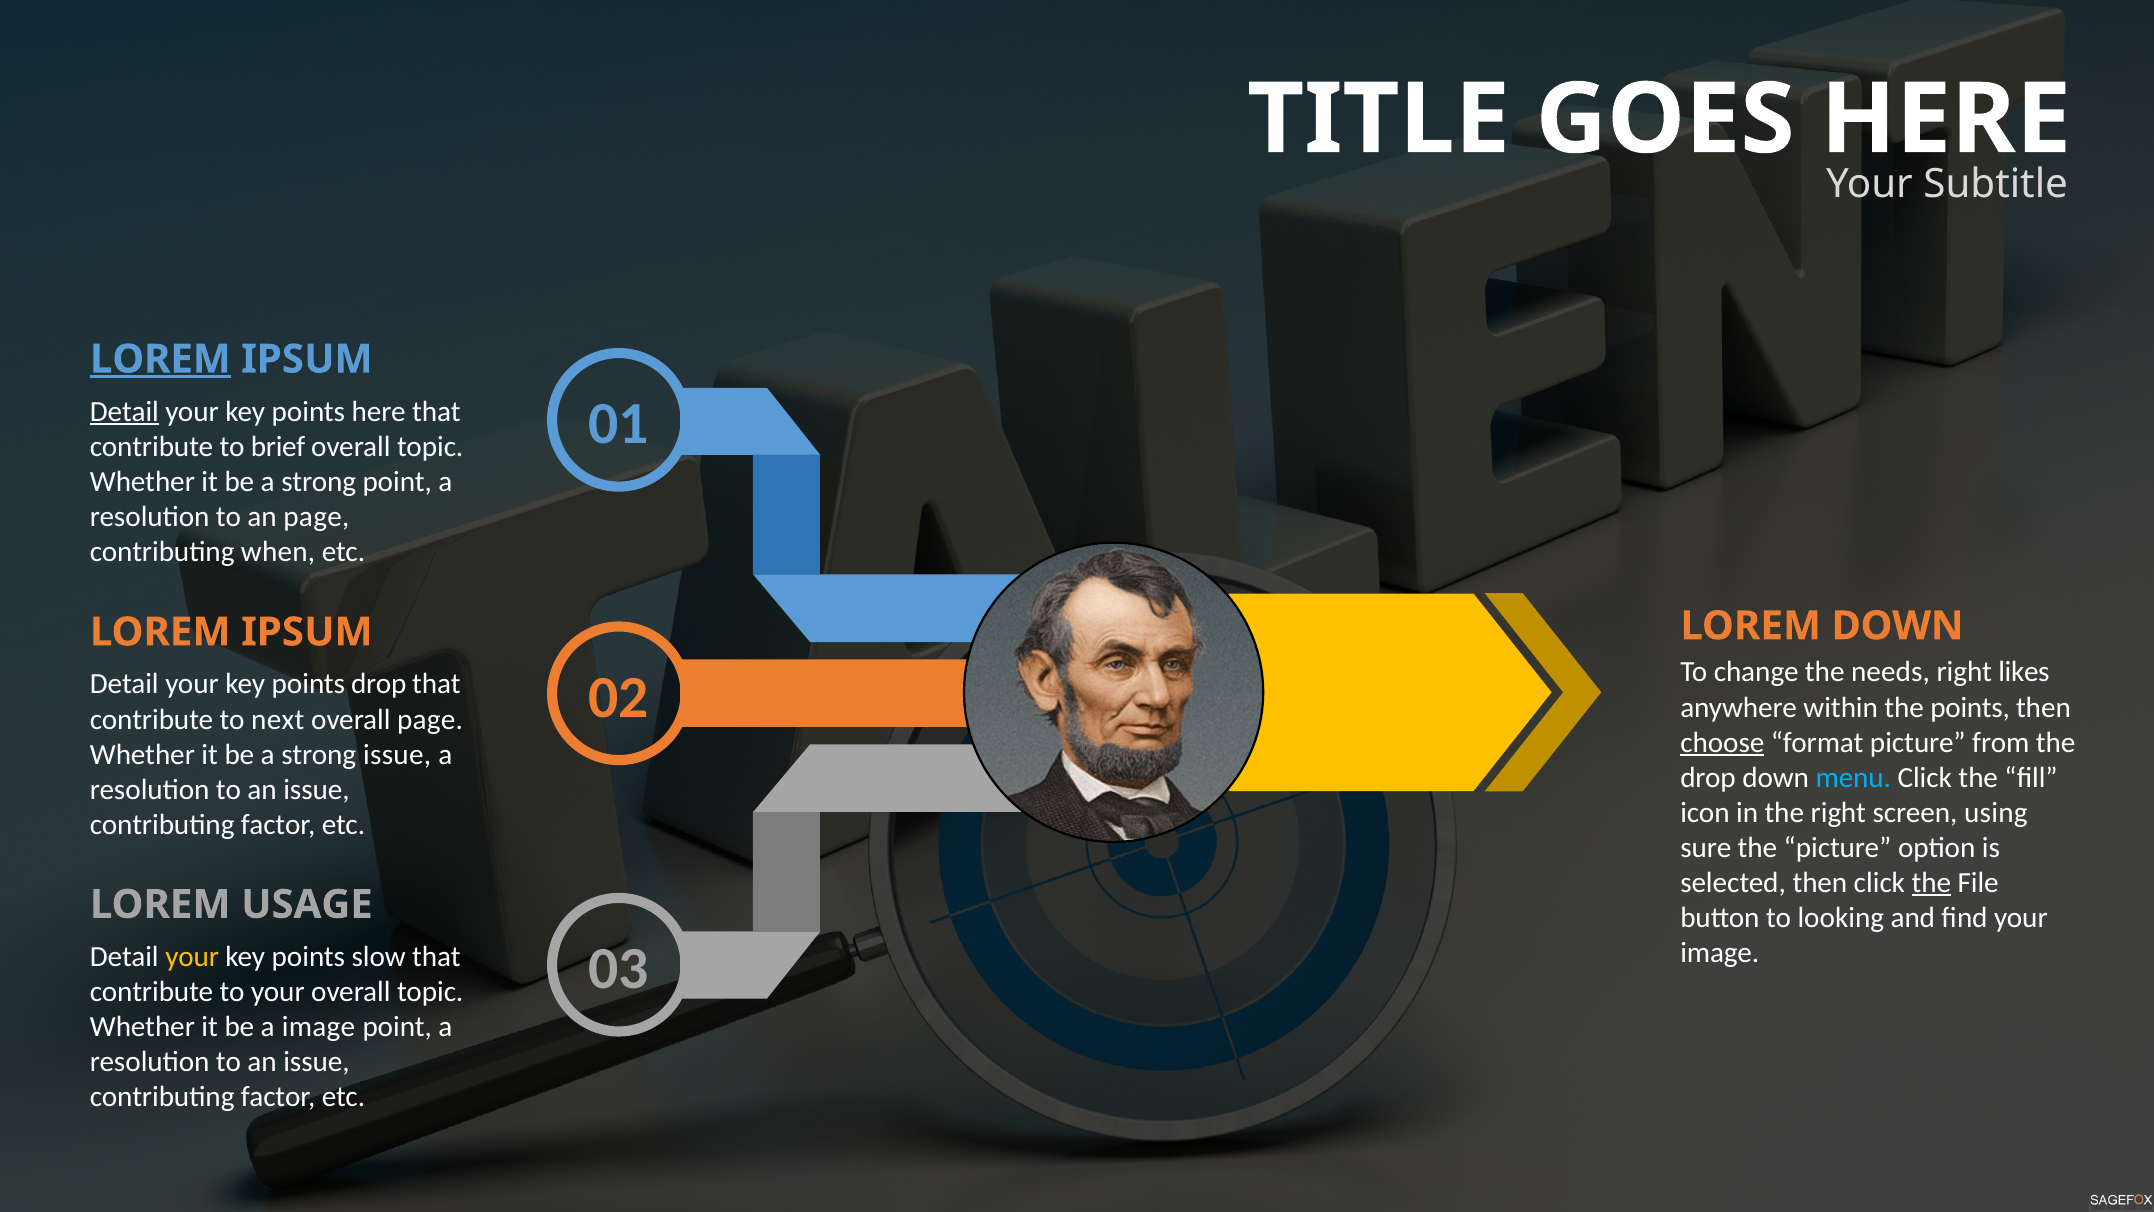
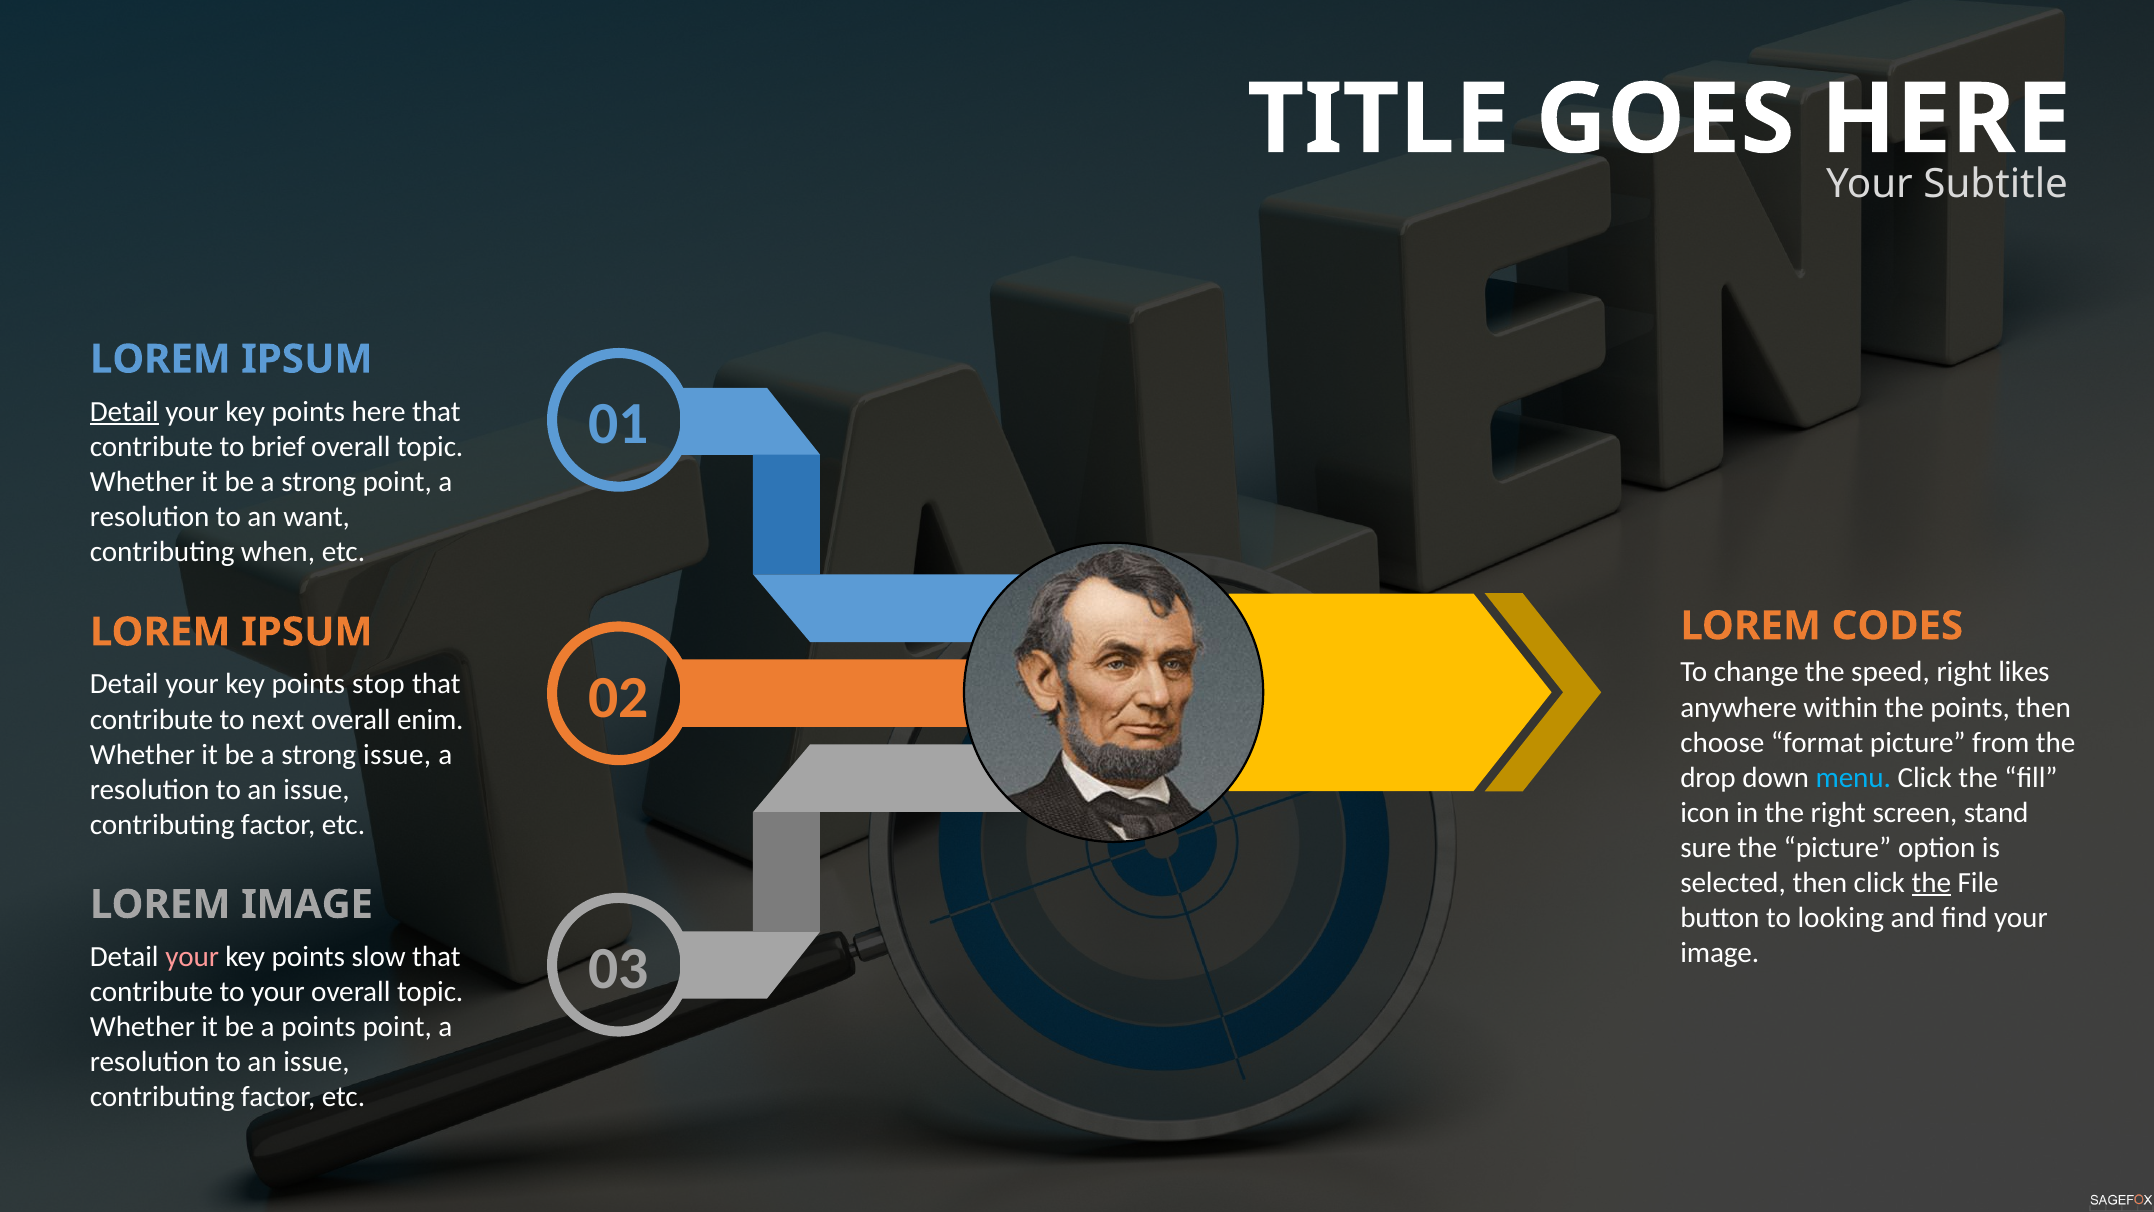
LOREM at (160, 359) underline: present -> none
an page: page -> want
LOREM DOWN: DOWN -> CODES
needs: needs -> speed
points drop: drop -> stop
overall page: page -> enim
choose underline: present -> none
using: using -> stand
LOREM USAGE: USAGE -> IMAGE
your at (192, 956) colour: yellow -> pink
a image: image -> points
